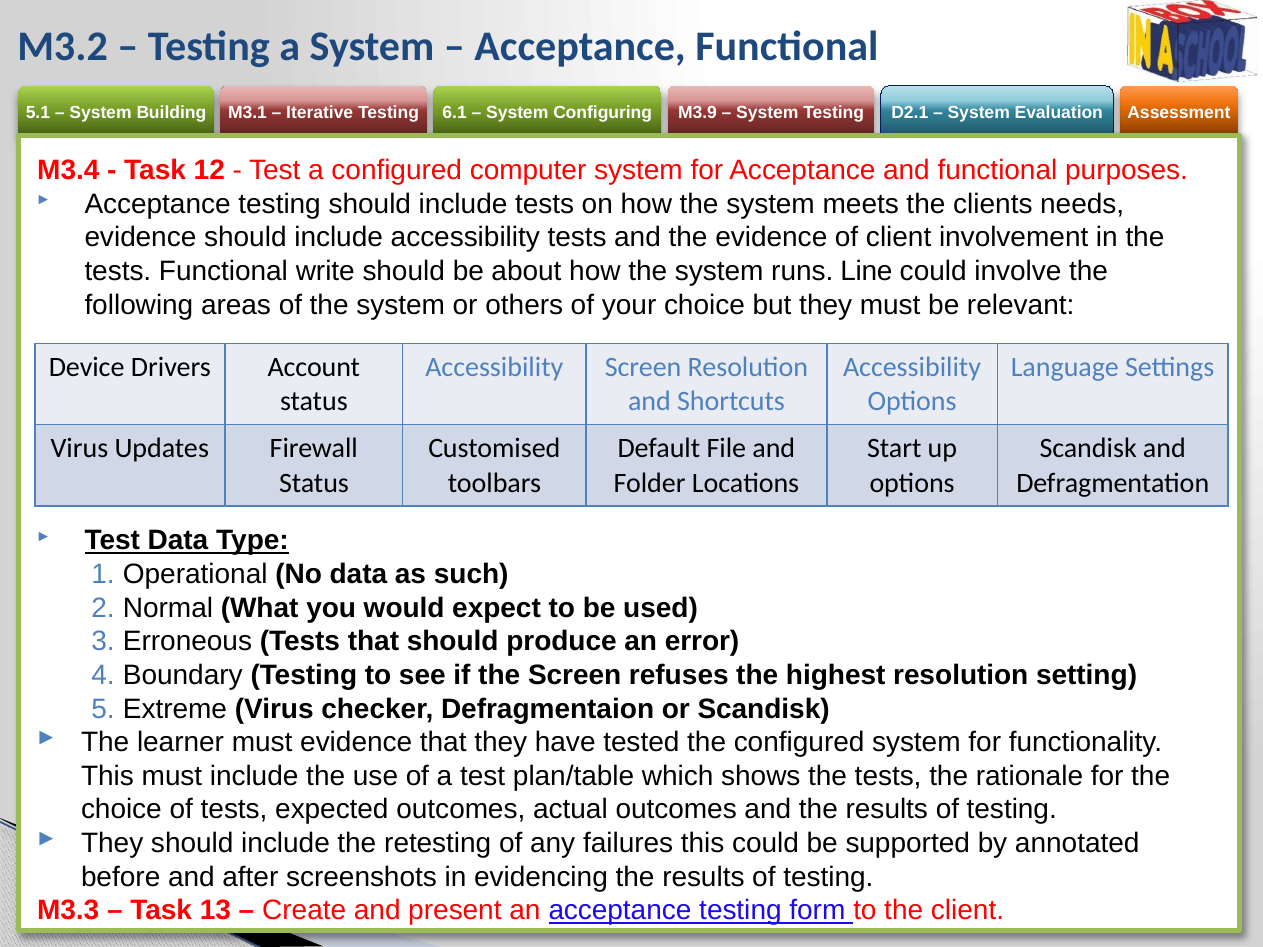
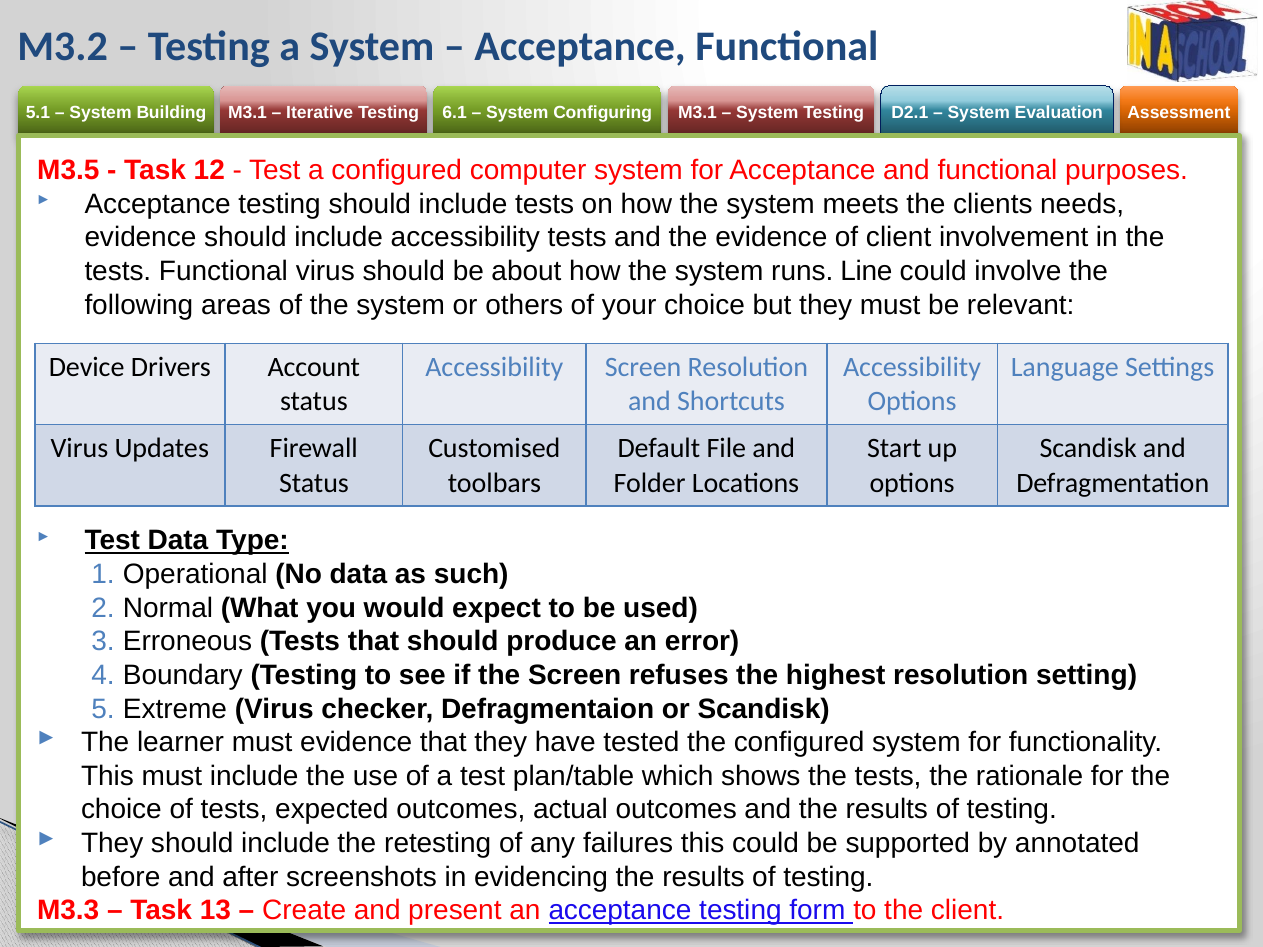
M3.9 at (697, 113): M3.9 -> M3.1
M3.4: M3.4 -> M3.5
Functional write: write -> virus
